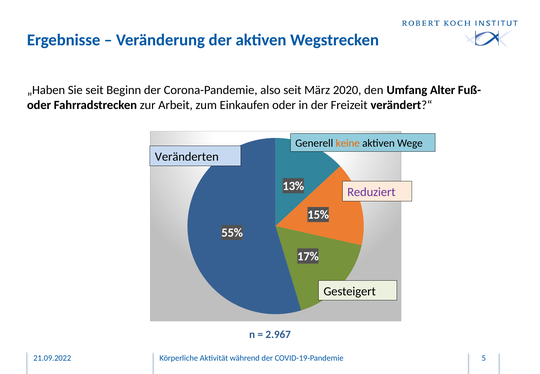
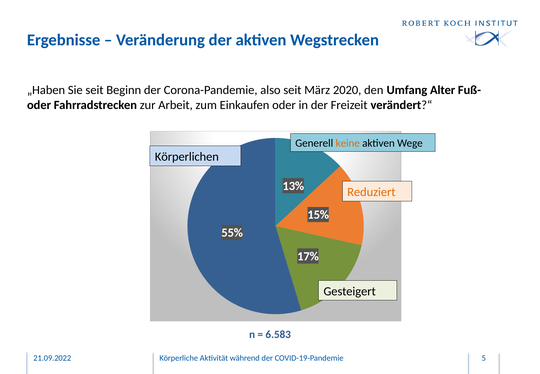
Veränderten: Veränderten -> Körperlichen
Reduziert colour: purple -> orange
2.967: 2.967 -> 6.583
